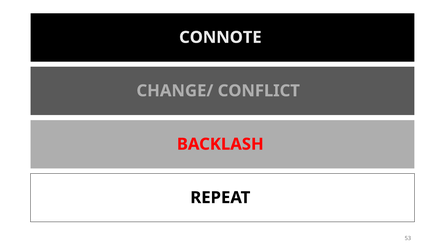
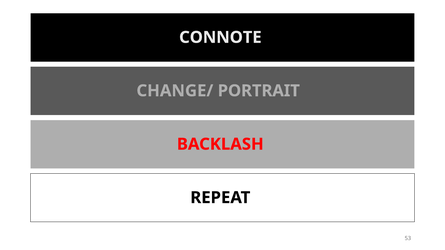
CONFLICT: CONFLICT -> PORTRAIT
